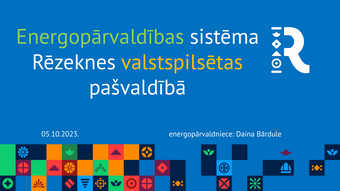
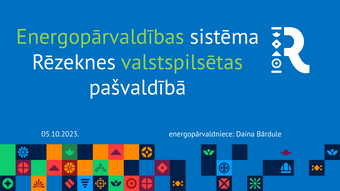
valstspilsētas colour: yellow -> light green
